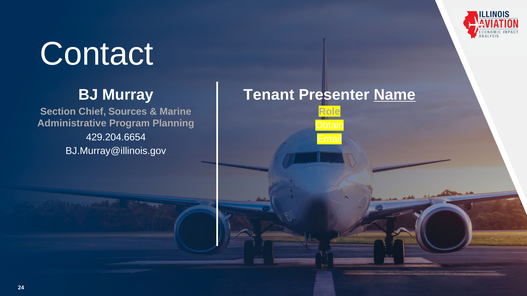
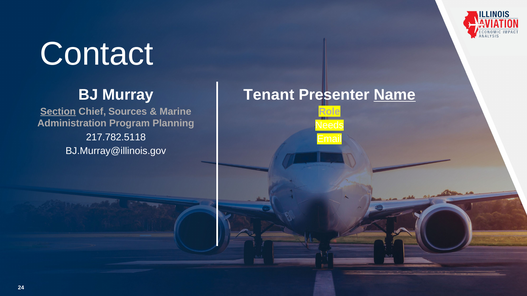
Section underline: none -> present
Administrative: Administrative -> Administration
Obtain: Obtain -> Needs
429.204.6654: 429.204.6654 -> 217.782.5118
